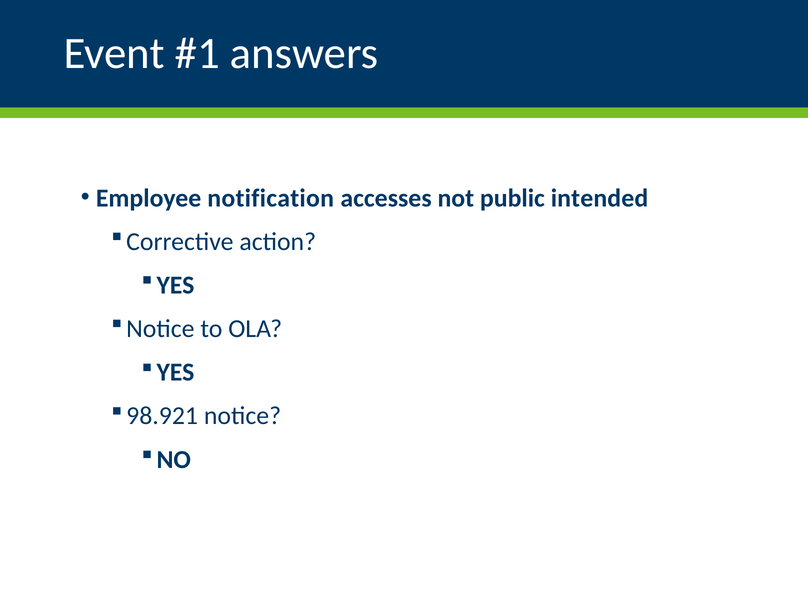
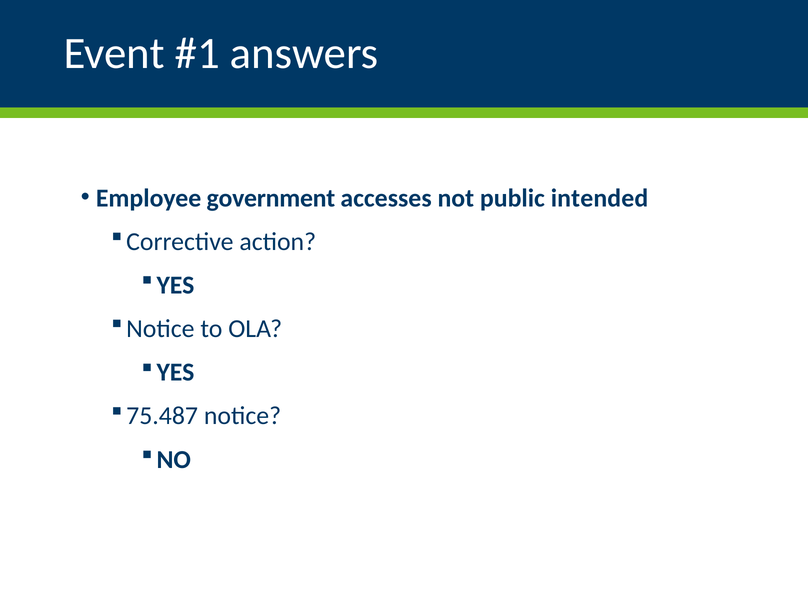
notification: notification -> government
98.921: 98.921 -> 75.487
